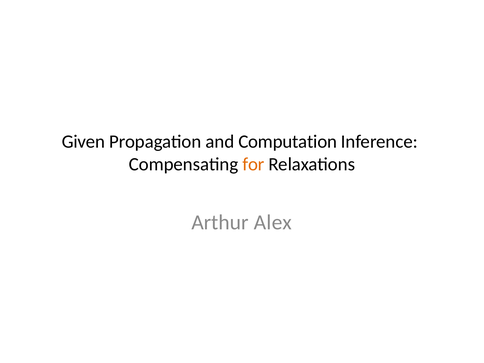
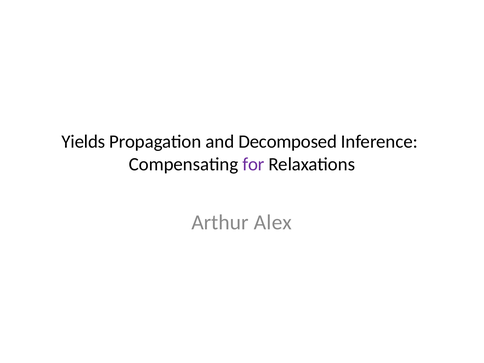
Given: Given -> Yields
Computation: Computation -> Decomposed
for colour: orange -> purple
